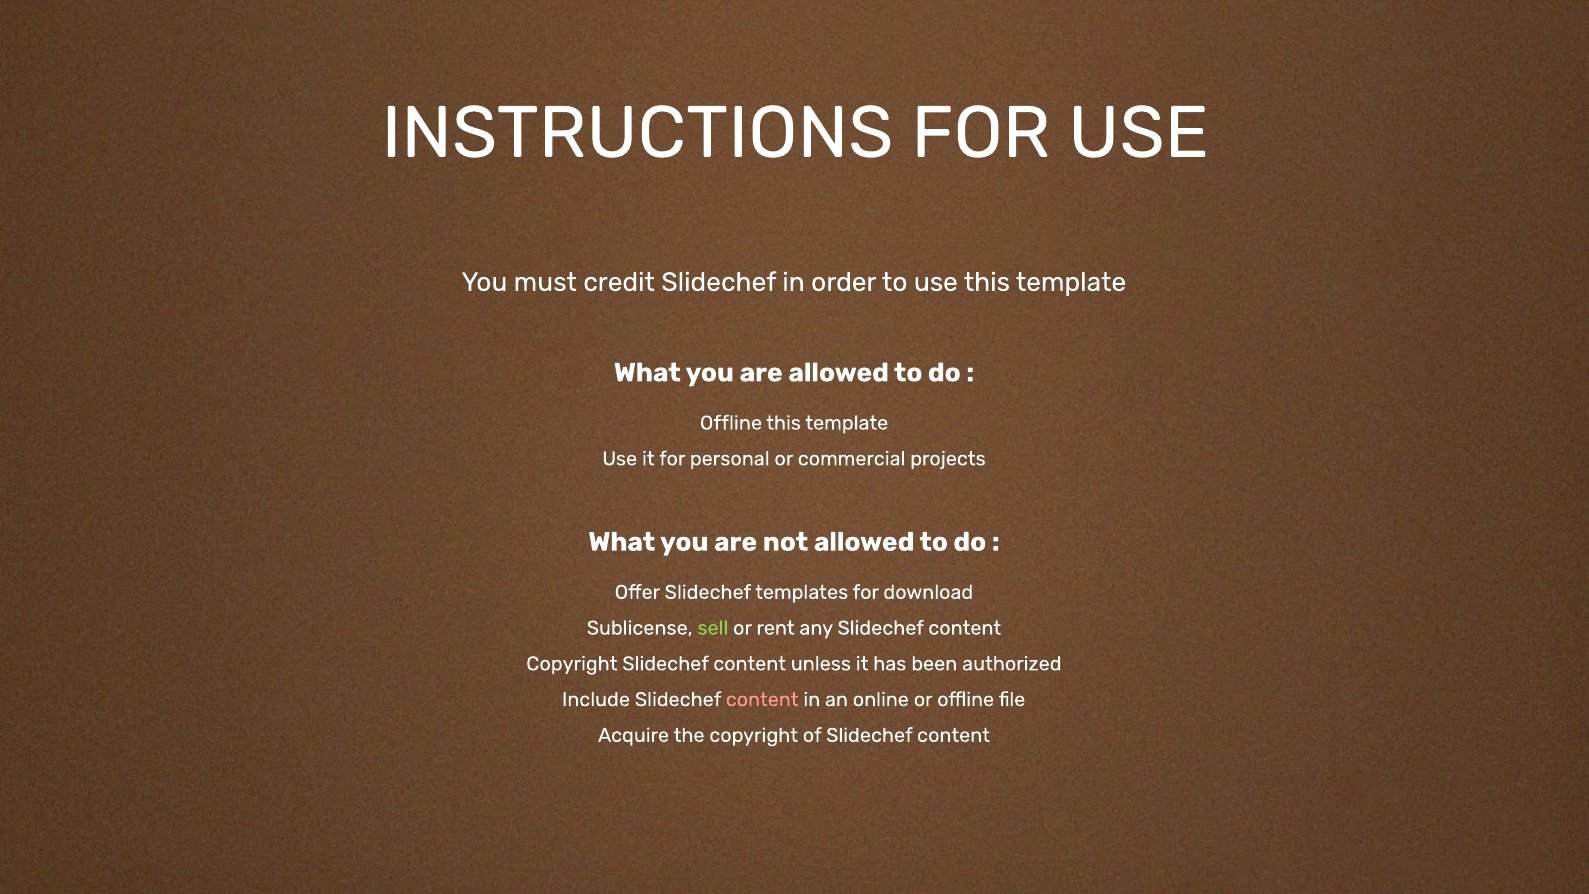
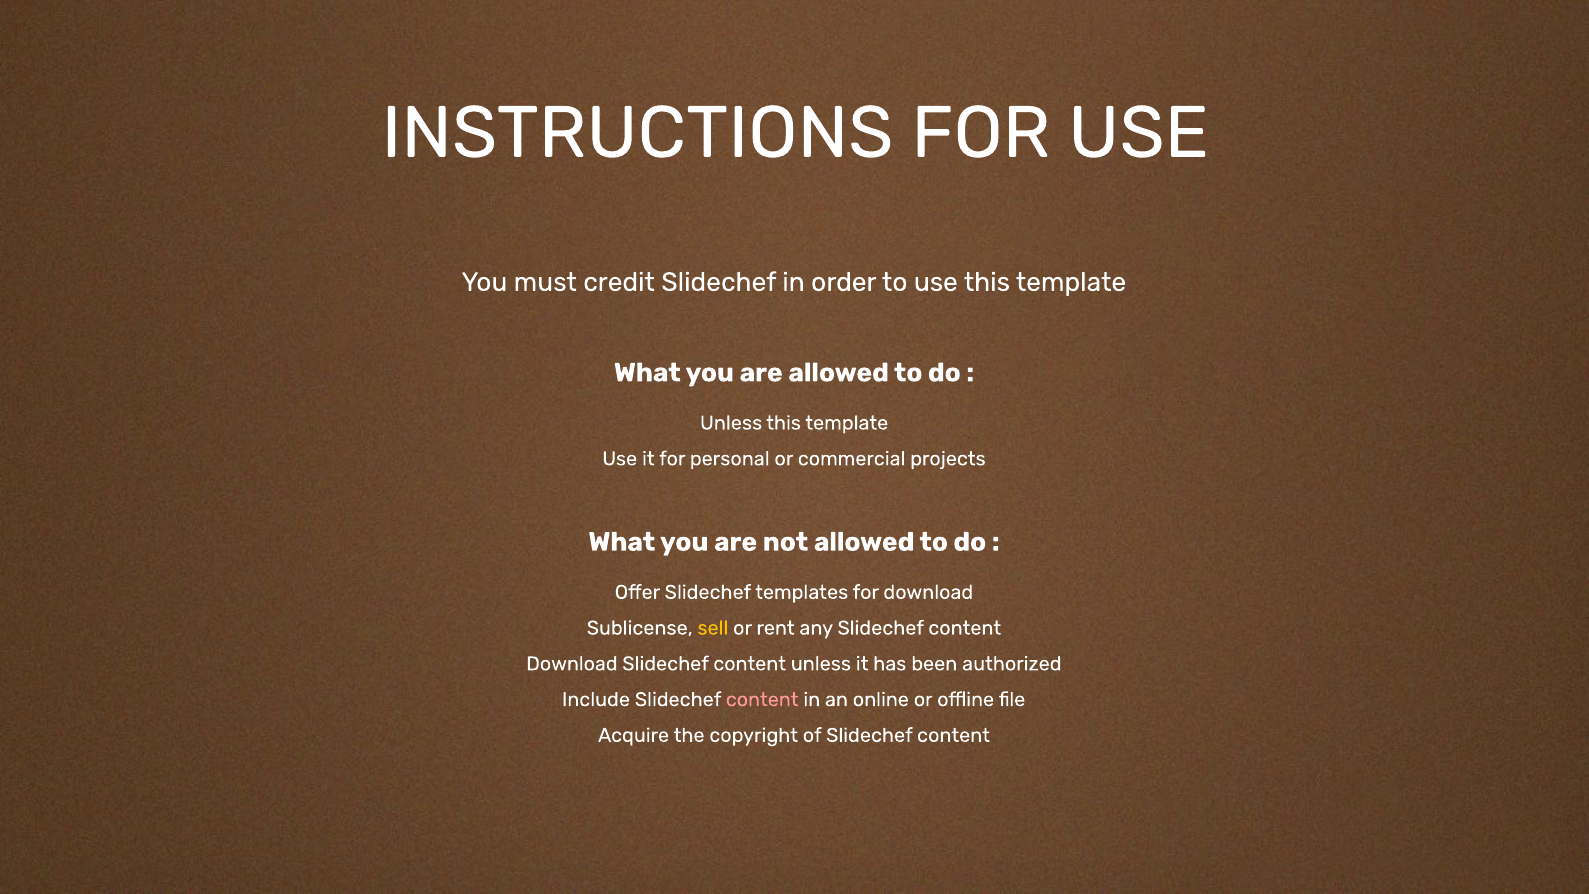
Offline at (731, 423): Offline -> Unless
sell colour: light green -> yellow
Copyright at (572, 664): Copyright -> Download
